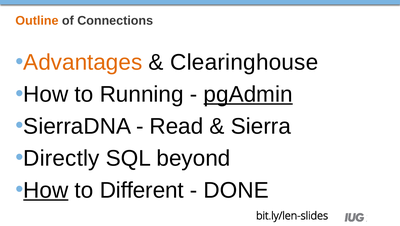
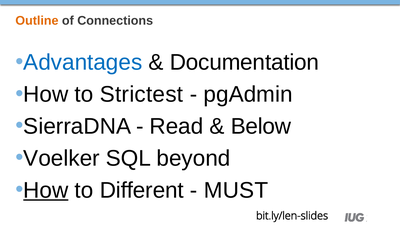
Advantages colour: orange -> blue
Clearinghouse: Clearinghouse -> Documentation
Running: Running -> Strictest
pgAdmin underline: present -> none
Sierra: Sierra -> Below
Directly: Directly -> Voelker
DONE: DONE -> MUST
